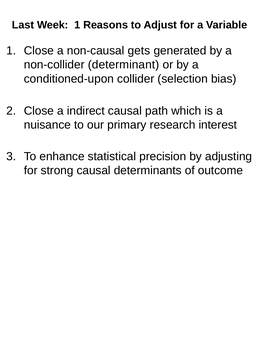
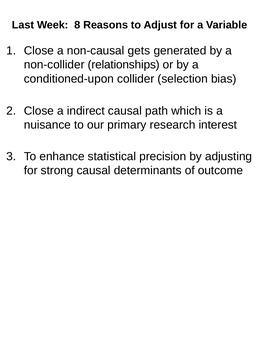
Week 1: 1 -> 8
determinant: determinant -> relationships
